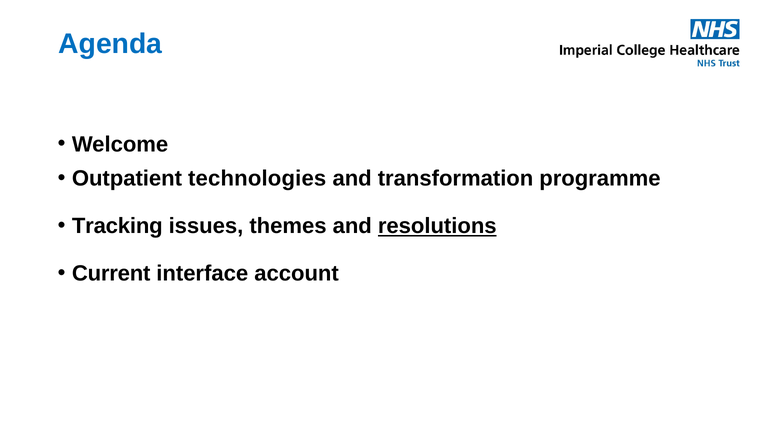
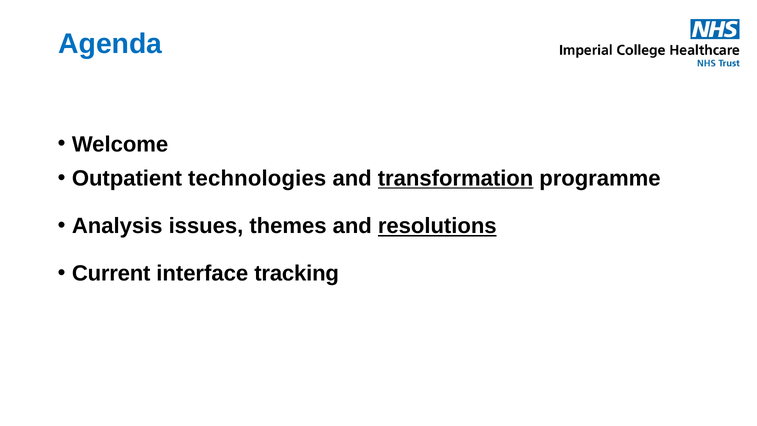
transformation underline: none -> present
Tracking: Tracking -> Analysis
account: account -> tracking
